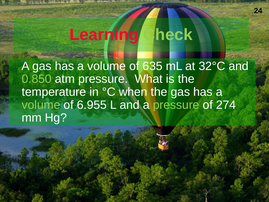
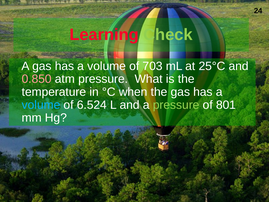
635: 635 -> 703
32°C: 32°C -> 25°C
0.850 colour: light green -> pink
volume at (41, 105) colour: light green -> light blue
6.955: 6.955 -> 6.524
274: 274 -> 801
